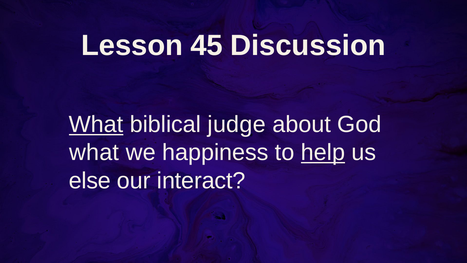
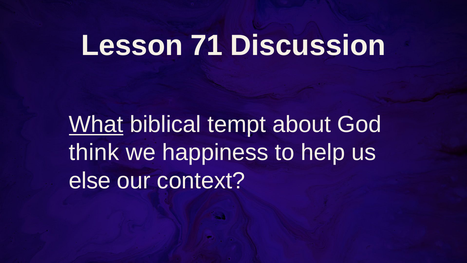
45: 45 -> 71
judge: judge -> tempt
what at (94, 152): what -> think
help underline: present -> none
interact: interact -> context
